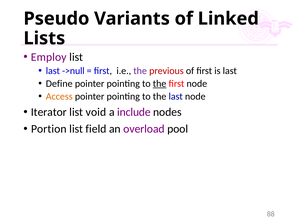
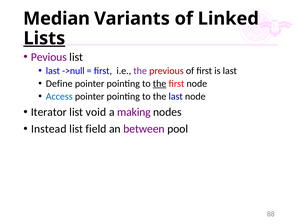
Pseudo: Pseudo -> Median
Lists underline: none -> present
Employ: Employ -> Pevious
Access colour: orange -> blue
include: include -> making
Portion: Portion -> Instead
overload: overload -> between
